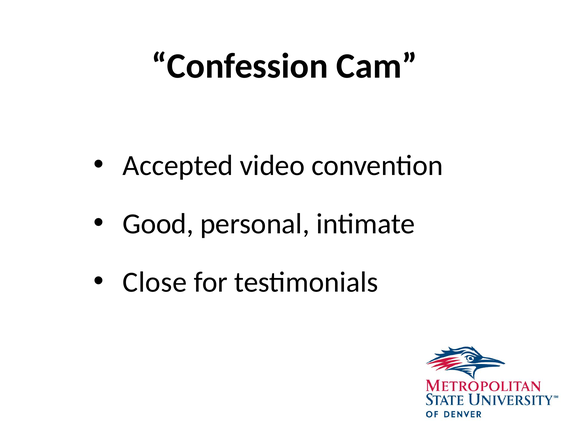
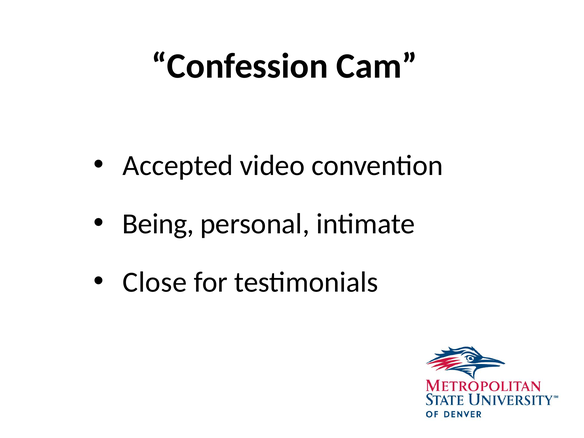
Good: Good -> Being
